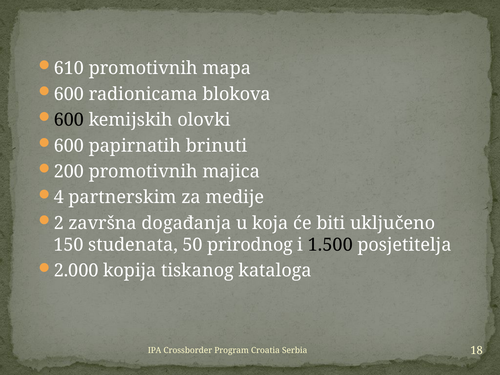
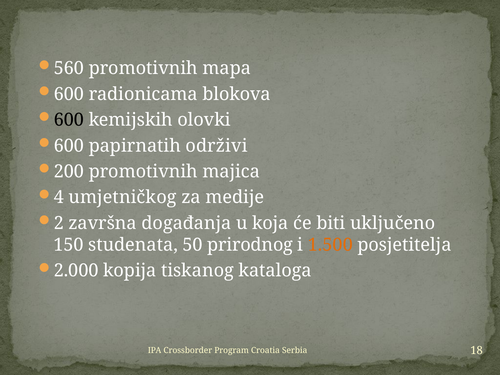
610: 610 -> 560
brinuti: brinuti -> održivi
partnerskim: partnerskim -> umjetničkog
1.500 colour: black -> orange
